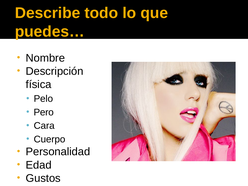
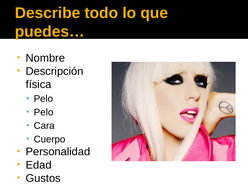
Pero at (44, 112): Pero -> Pelo
